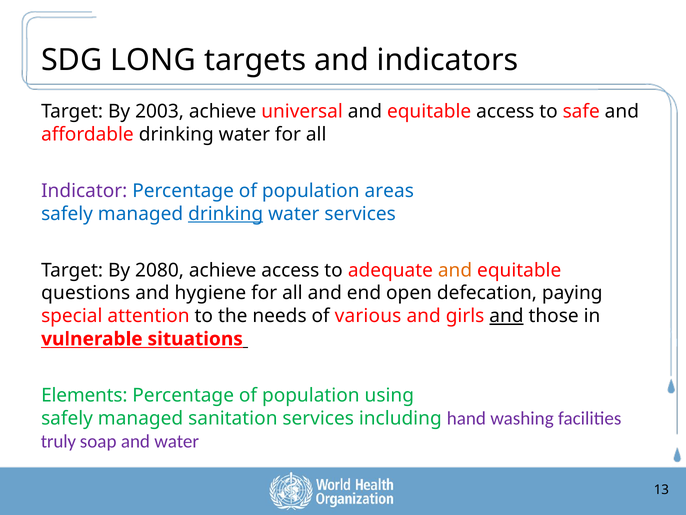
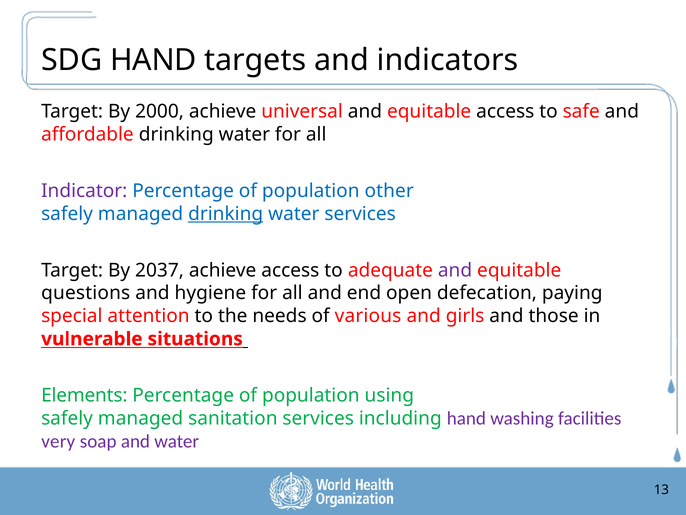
SDG LONG: LONG -> HAND
2003: 2003 -> 2000
areas: areas -> other
2080: 2080 -> 2037
and at (455, 270) colour: orange -> purple
and at (506, 316) underline: present -> none
truly: truly -> very
